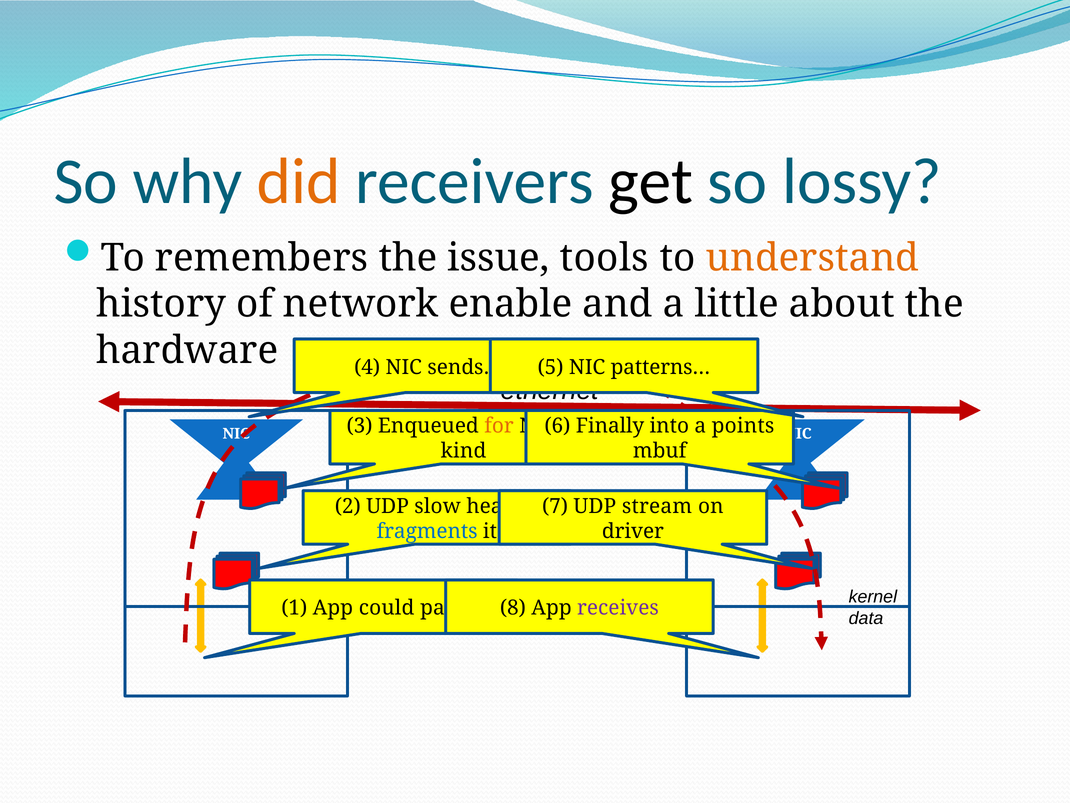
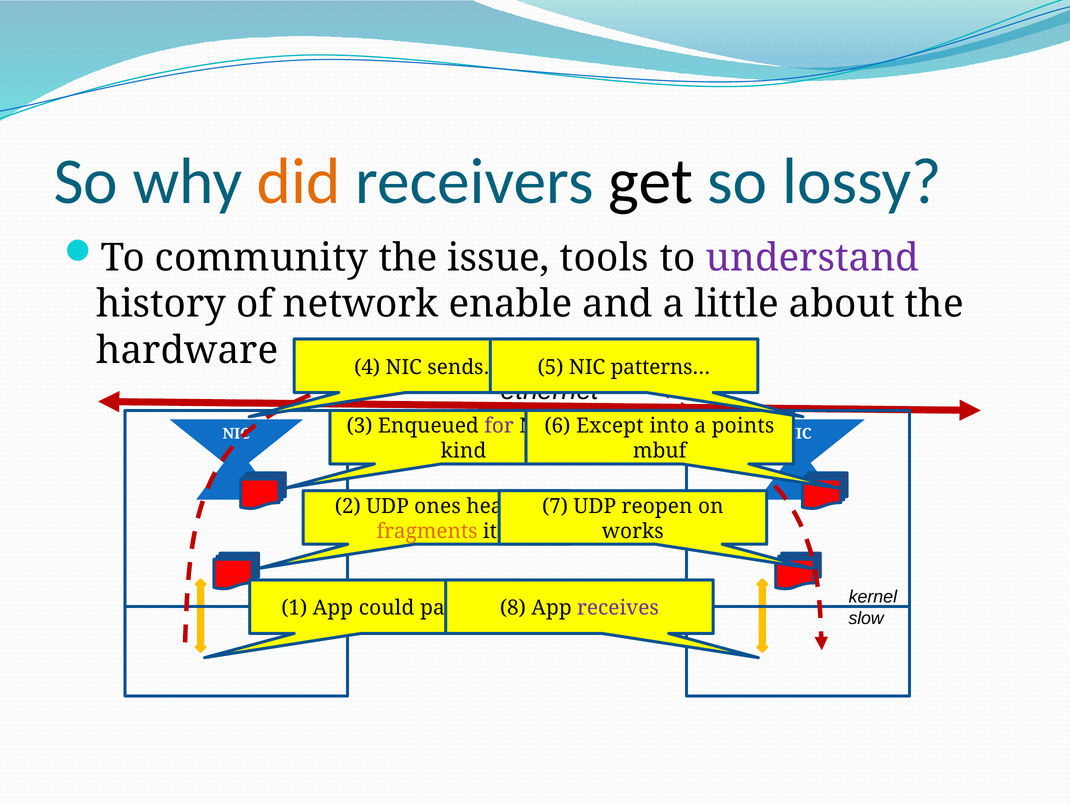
remembers: remembers -> community
understand colour: orange -> purple
for colour: orange -> purple
Finally: Finally -> Except
slow: slow -> ones
stream: stream -> reopen
fragments colour: blue -> orange
driver: driver -> works
data: data -> slow
